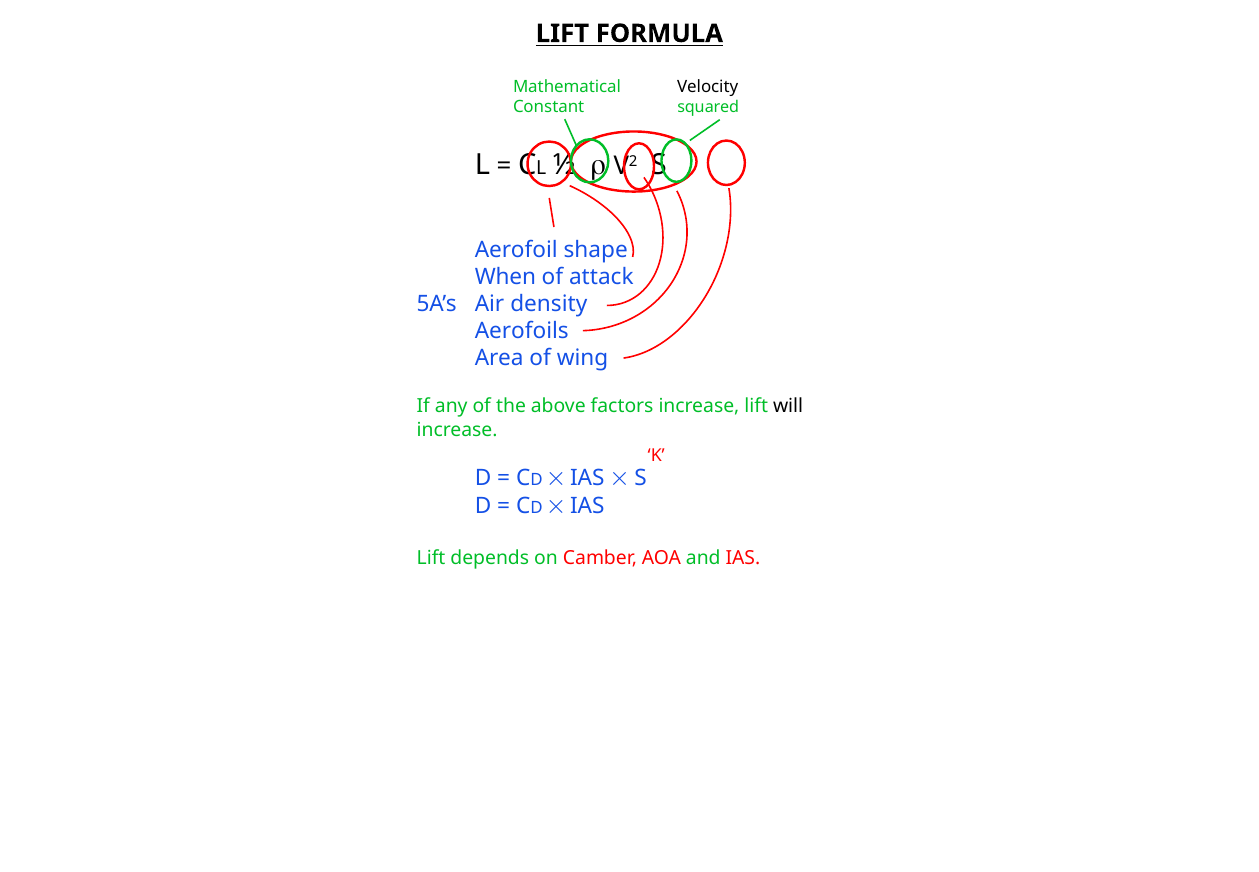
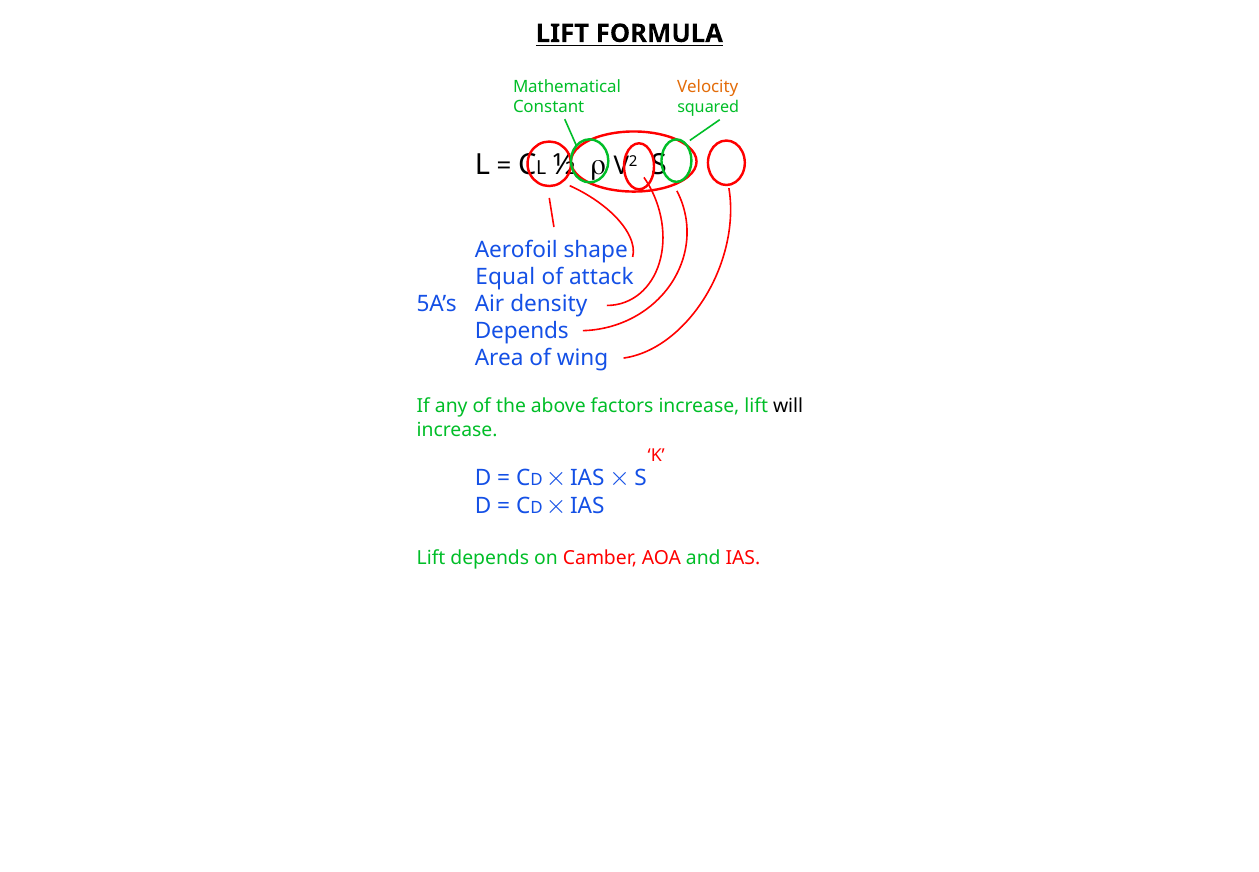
Velocity colour: black -> orange
When: When -> Equal
Aerofoils at (522, 331): Aerofoils -> Depends
